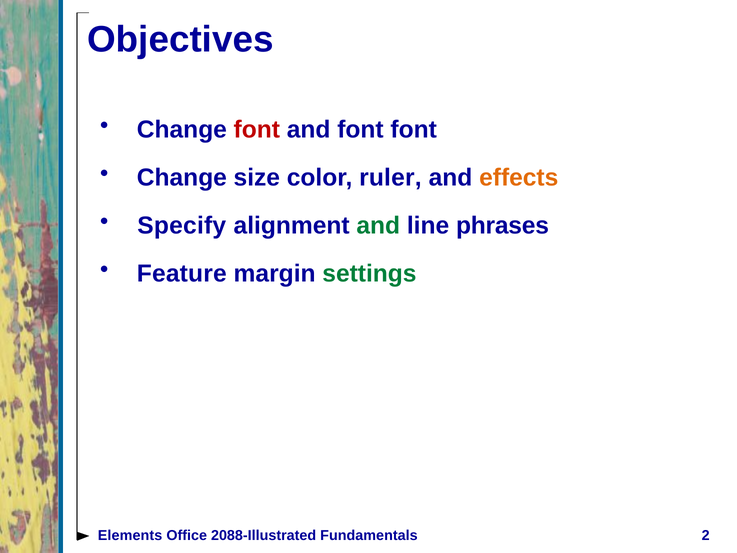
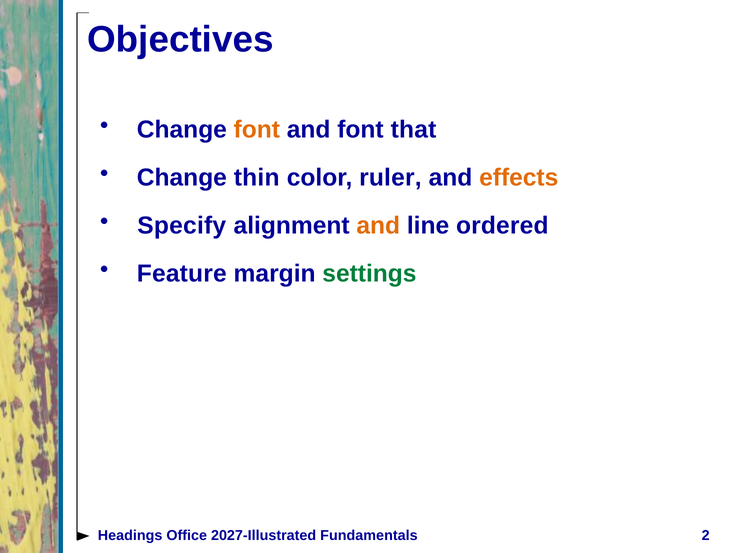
font at (257, 130) colour: red -> orange
font font: font -> that
size: size -> thin
and at (378, 225) colour: green -> orange
phrases: phrases -> ordered
Elements: Elements -> Headings
2088-Illustrated: 2088-Illustrated -> 2027-Illustrated
